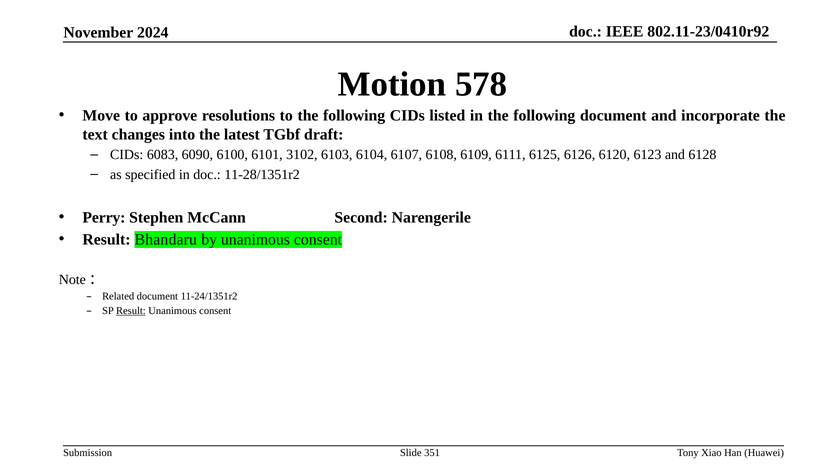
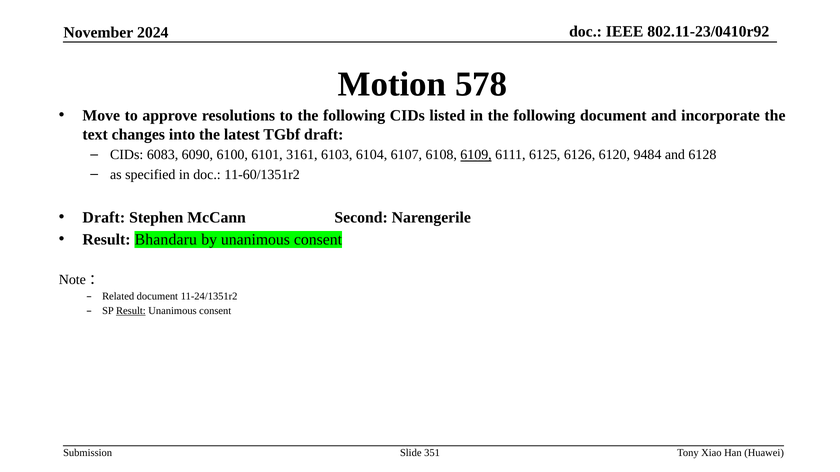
3102: 3102 -> 3161
6109 underline: none -> present
6123: 6123 -> 9484
11-28/1351r2: 11-28/1351r2 -> 11-60/1351r2
Perry at (104, 218): Perry -> Draft
